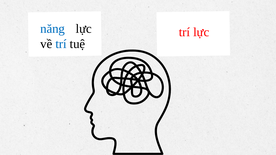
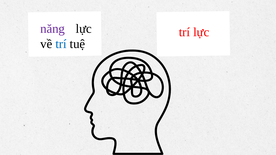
năng colour: blue -> purple
